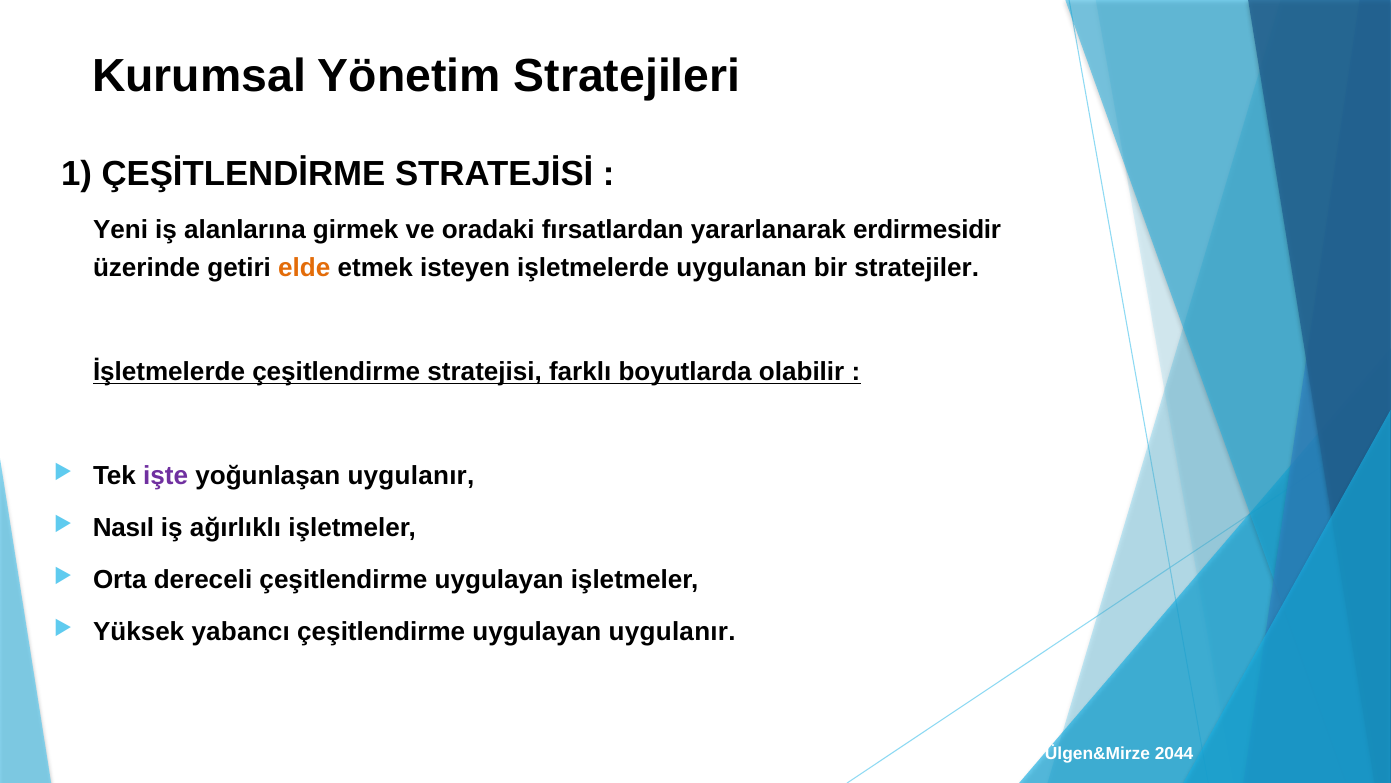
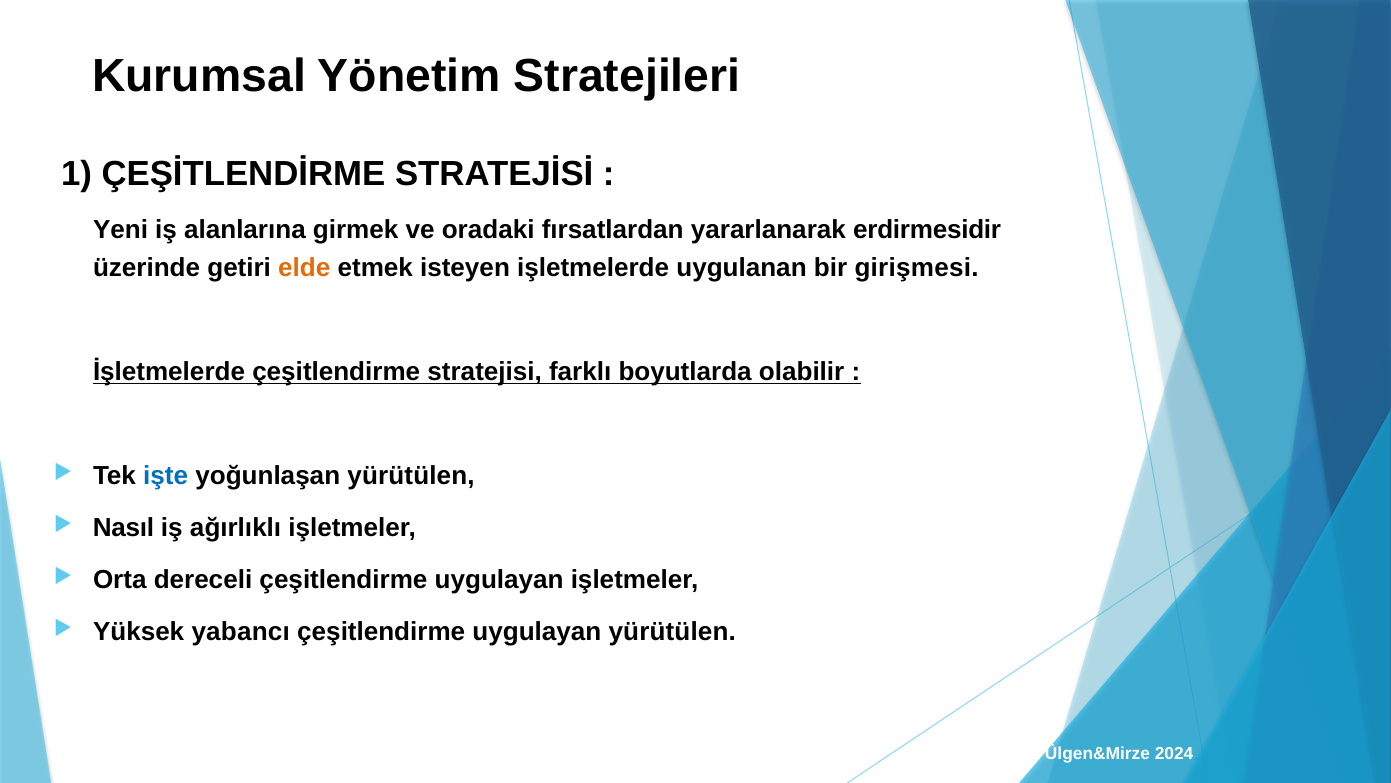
stratejiler: stratejiler -> girişmesi
işte colour: purple -> blue
yoğunlaşan uygulanır: uygulanır -> yürütülen
uygulayan uygulanır: uygulanır -> yürütülen
2044: 2044 -> 2024
